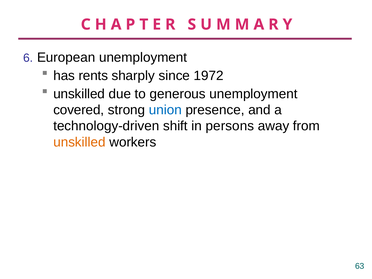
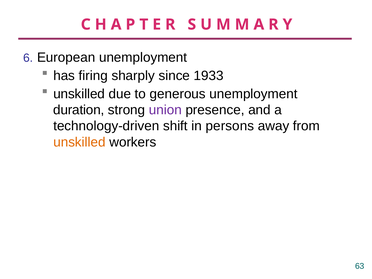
rents: rents -> firing
1972: 1972 -> 1933
covered: covered -> duration
union colour: blue -> purple
